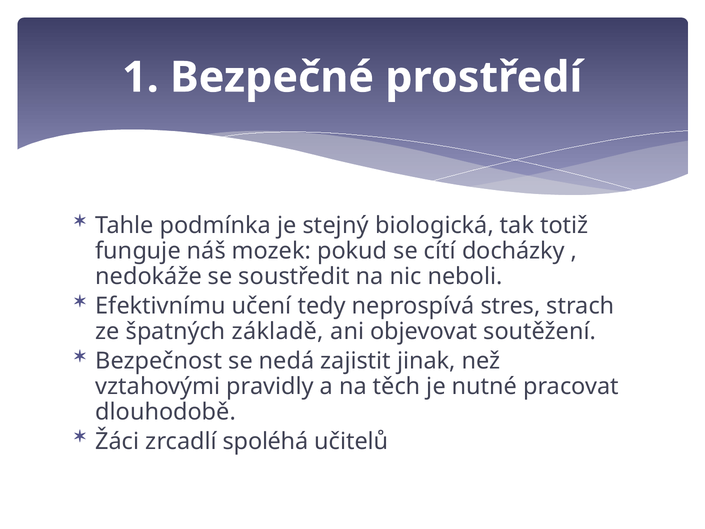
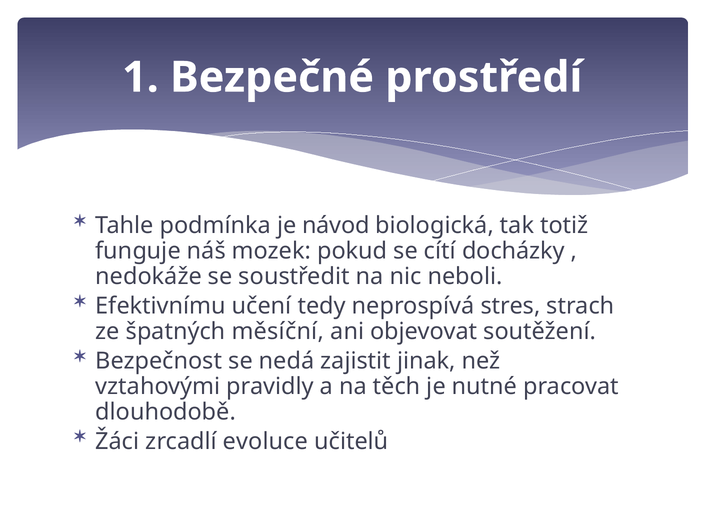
stejný: stejný -> návod
základě: základě -> měsíční
spoléhá: spoléhá -> evoluce
